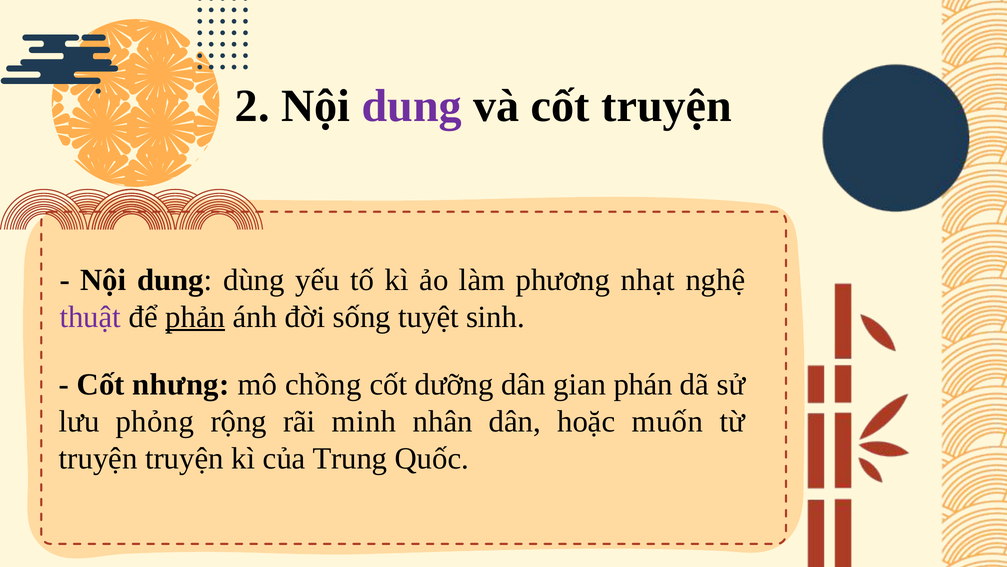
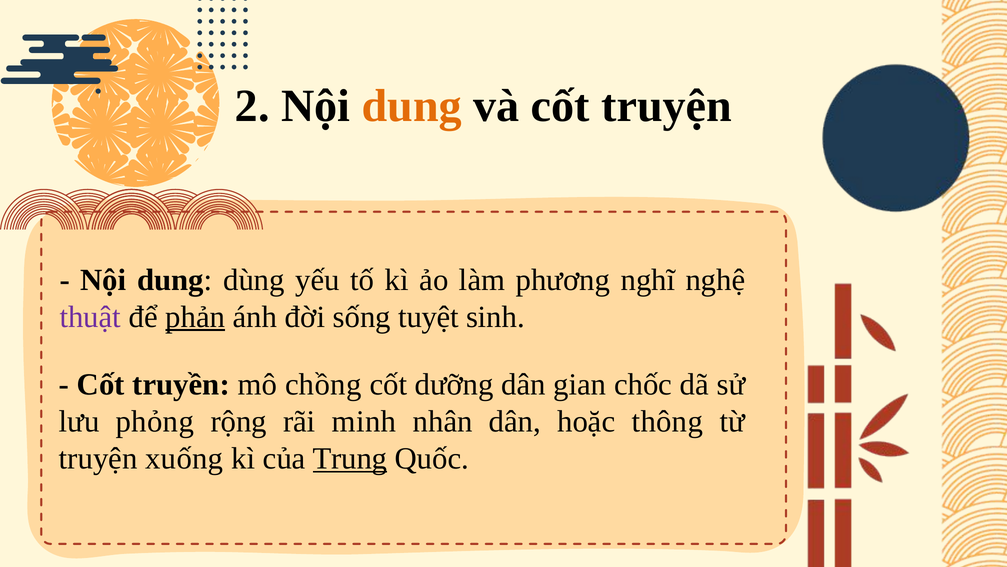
dung at (412, 106) colour: purple -> orange
nhạt: nhạt -> nghĩ
nhưng: nhưng -> truyền
phán: phán -> chốc
muốn: muốn -> thông
truyện truyện: truyện -> xuống
Trung underline: none -> present
